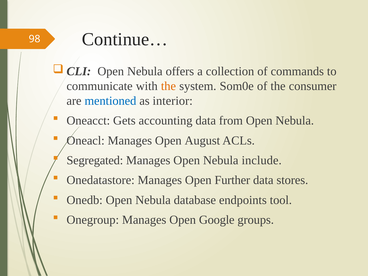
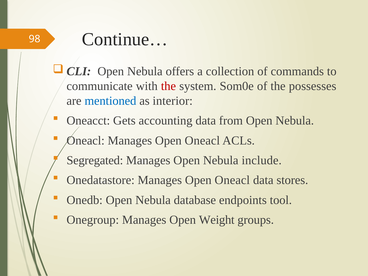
the at (168, 86) colour: orange -> red
consumer: consumer -> possesses
Oneacl Manages Open August: August -> Oneacl
Onedatastore Manages Open Further: Further -> Oneacl
Google: Google -> Weight
